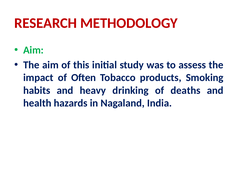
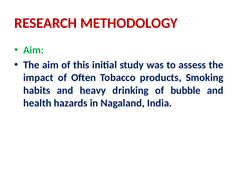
deaths: deaths -> bubble
